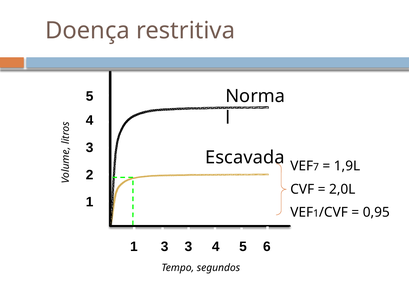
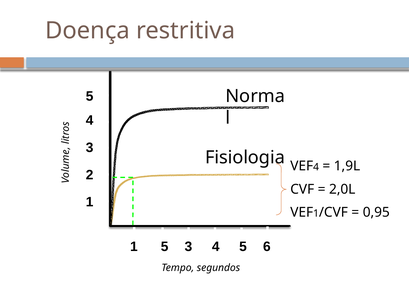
Escavada: Escavada -> Fisiologia
7 at (316, 167): 7 -> 4
1 3: 3 -> 5
